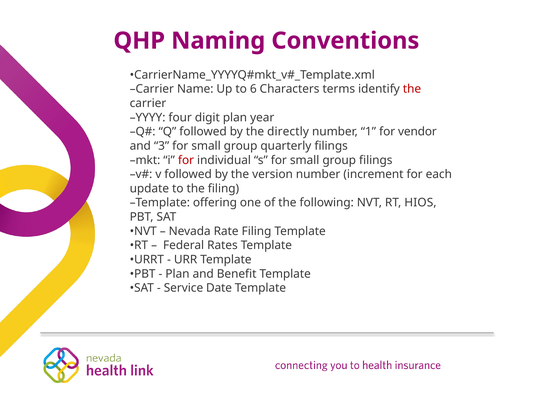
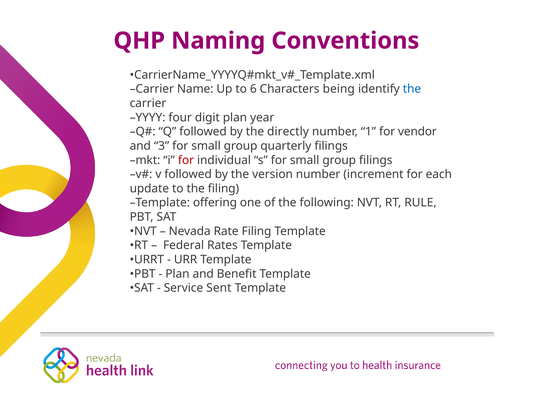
terms: terms -> being
the at (412, 89) colour: red -> blue
HIOS: HIOS -> RULE
Date: Date -> Sent
